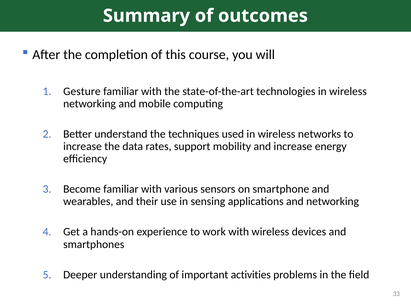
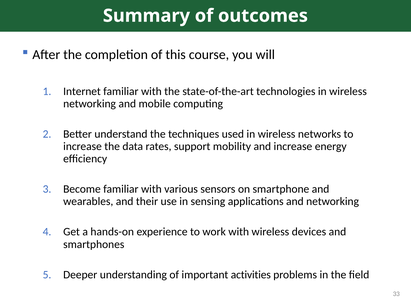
Gesture: Gesture -> Internet
